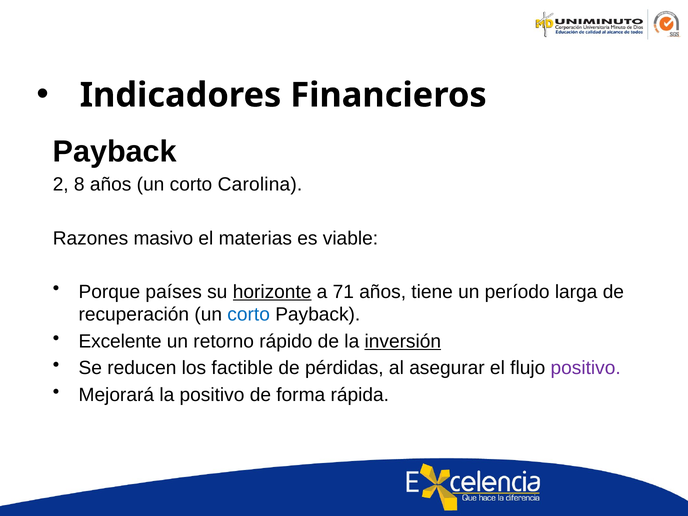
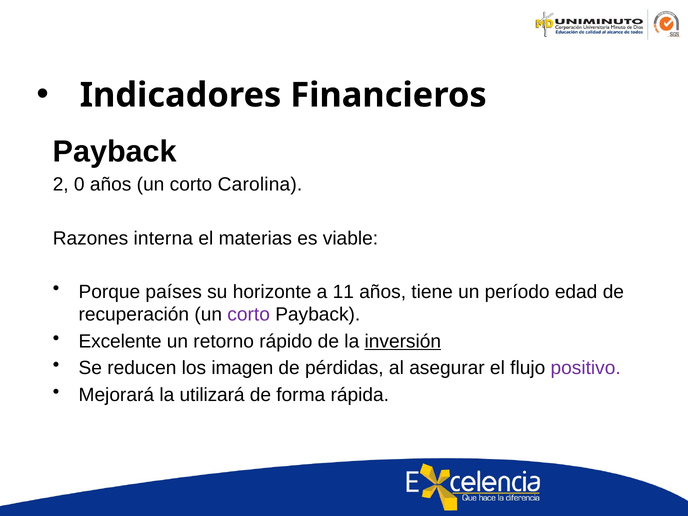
8: 8 -> 0
masivo: masivo -> interna
horizonte underline: present -> none
71: 71 -> 11
larga: larga -> edad
corto at (249, 315) colour: blue -> purple
factible: factible -> imagen
la positivo: positivo -> utilizará
